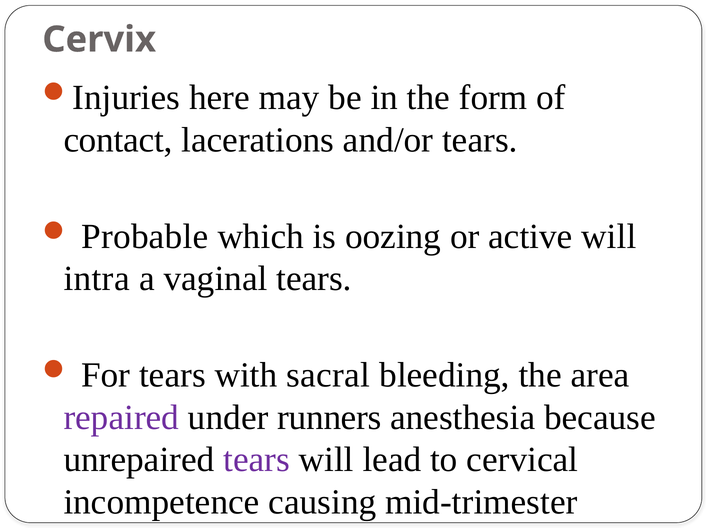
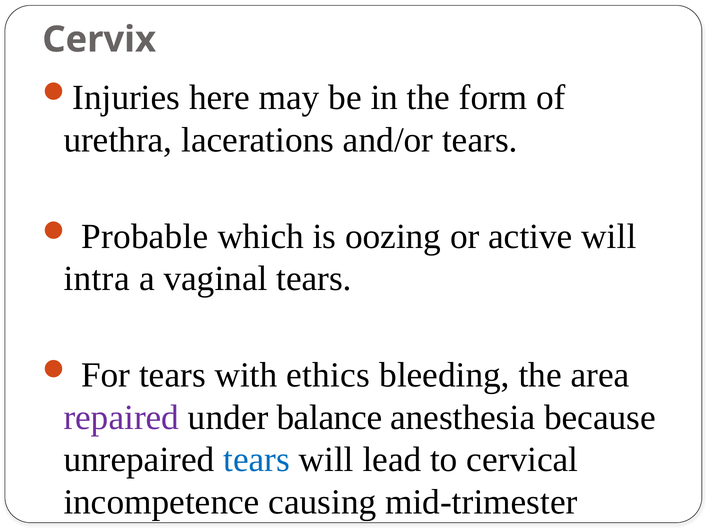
contact: contact -> urethra
sacral: sacral -> ethics
runners: runners -> balance
tears at (257, 460) colour: purple -> blue
